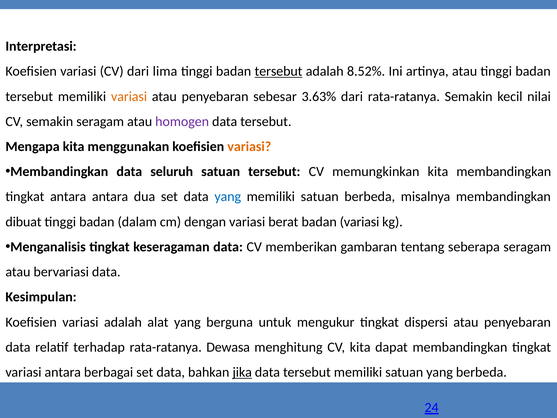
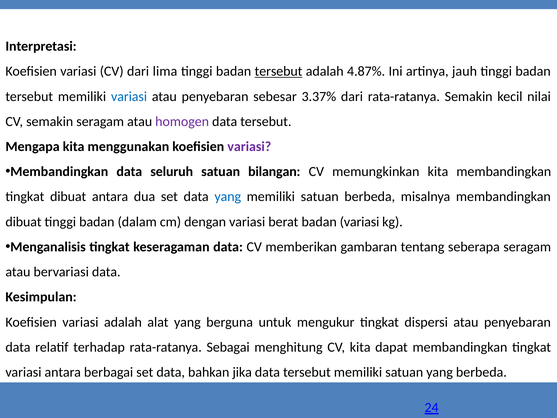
8.52%: 8.52% -> 4.87%
artinya atau: atau -> jauh
variasi at (129, 96) colour: orange -> blue
3.63%: 3.63% -> 3.37%
variasi at (249, 146) colour: orange -> purple
satuan tersebut: tersebut -> bilangan
tingkat antara: antara -> dibuat
Dewasa: Dewasa -> Sebagai
jika underline: present -> none
